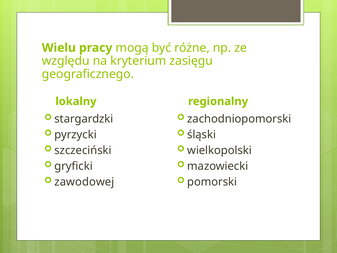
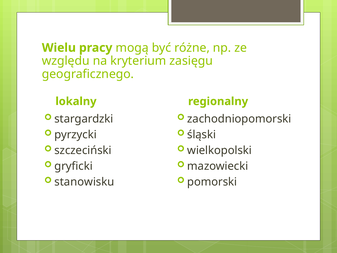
zawodowej: zawodowej -> stanowisku
